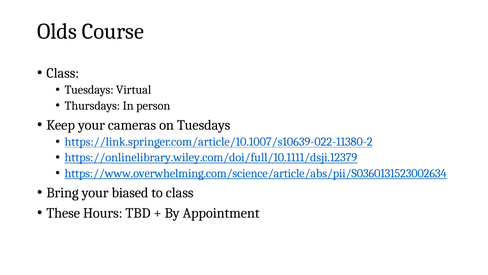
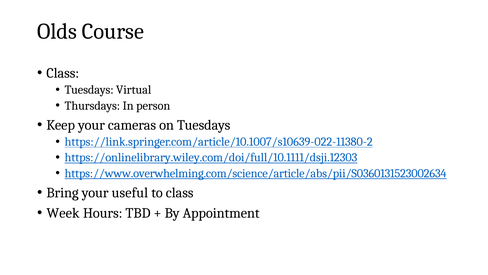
https://onlinelibrary.wiley.com/doi/full/10.1111/dsji.12379: https://onlinelibrary.wiley.com/doi/full/10.1111/dsji.12379 -> https://onlinelibrary.wiley.com/doi/full/10.1111/dsji.12303
biased: biased -> useful
These: These -> Week
